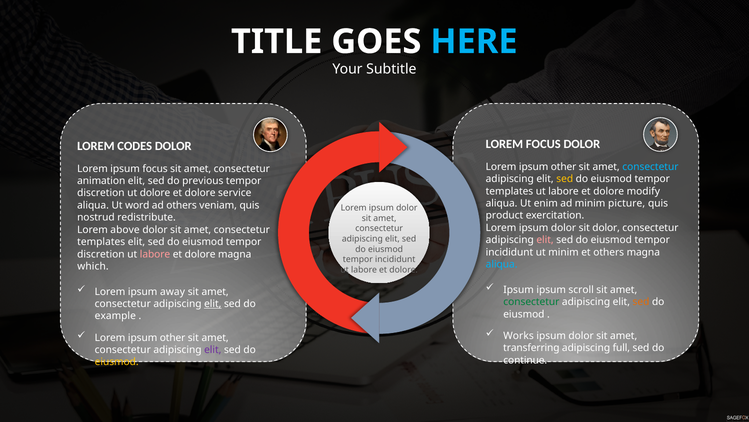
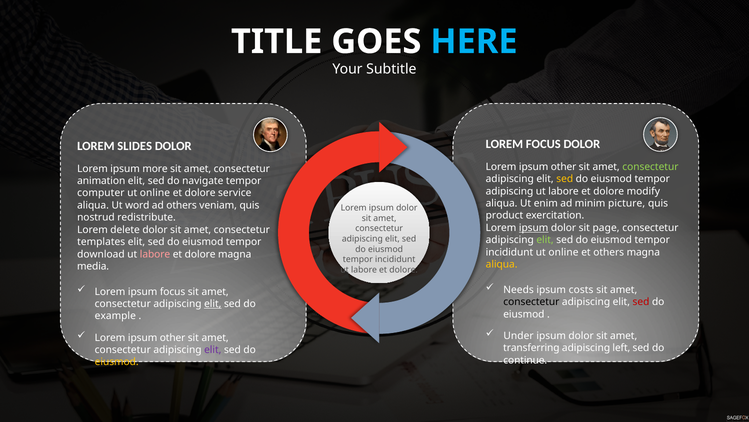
CODES: CODES -> SLIDES
consectetur at (650, 167) colour: light blue -> light green
ipsum focus: focus -> more
previous: previous -> navigate
templates at (509, 191): templates -> adipiscing
discretion at (101, 193): discretion -> computer
dolore at (155, 193): dolore -> online
ipsum at (534, 227) underline: none -> present
sit dolor: dolor -> page
above: above -> delete
elit at (545, 240) colour: pink -> light green
incididunt ut minim: minim -> online
discretion at (101, 254): discretion -> download
aliqua at (502, 264) colour: light blue -> yellow
which: which -> media
Ipsum at (519, 289): Ipsum -> Needs
scroll: scroll -> costs
ipsum away: away -> focus
consectetur at (531, 301) colour: green -> black
sed at (641, 301) colour: orange -> red
Works: Works -> Under
full: full -> left
